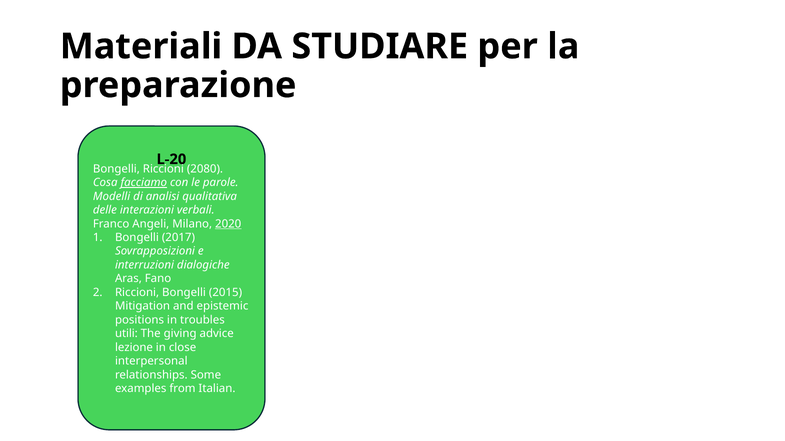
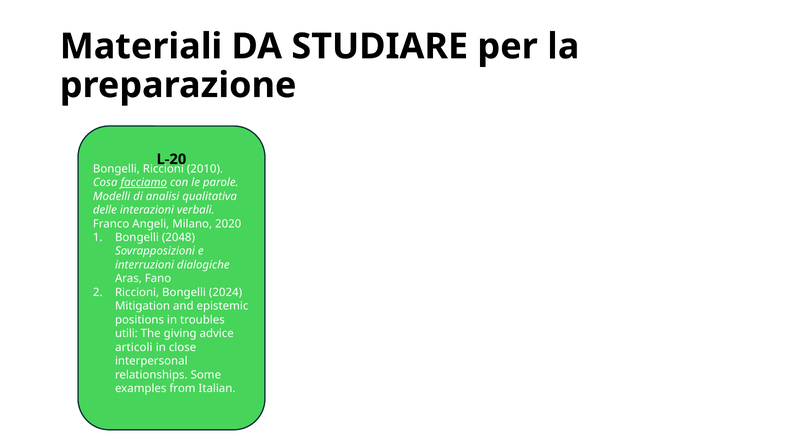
2080: 2080 -> 2010
2020 underline: present -> none
2017: 2017 -> 2048
2015: 2015 -> 2024
lezione: lezione -> articoli
